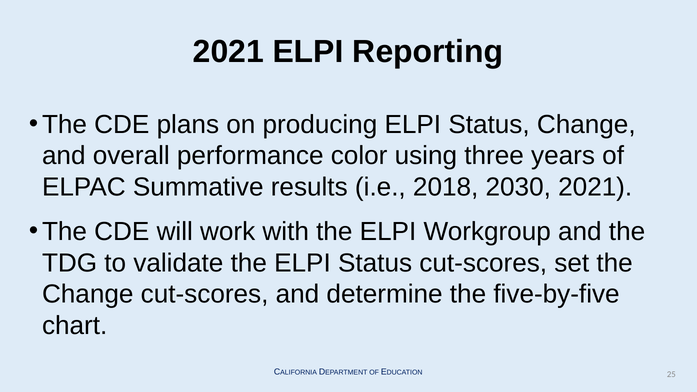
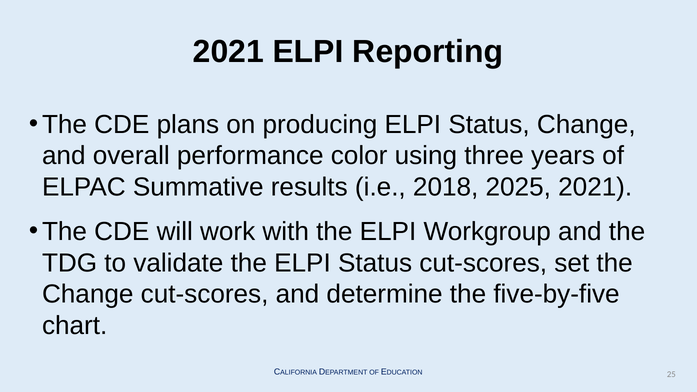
2030: 2030 -> 2025
